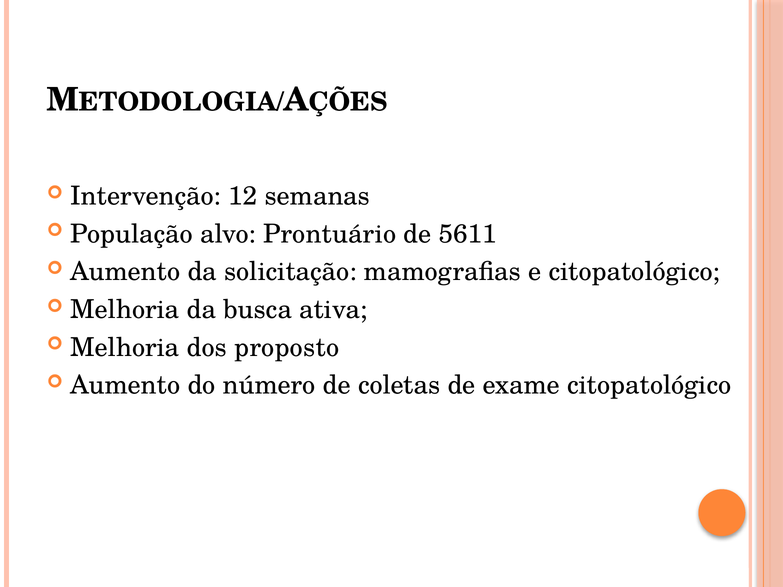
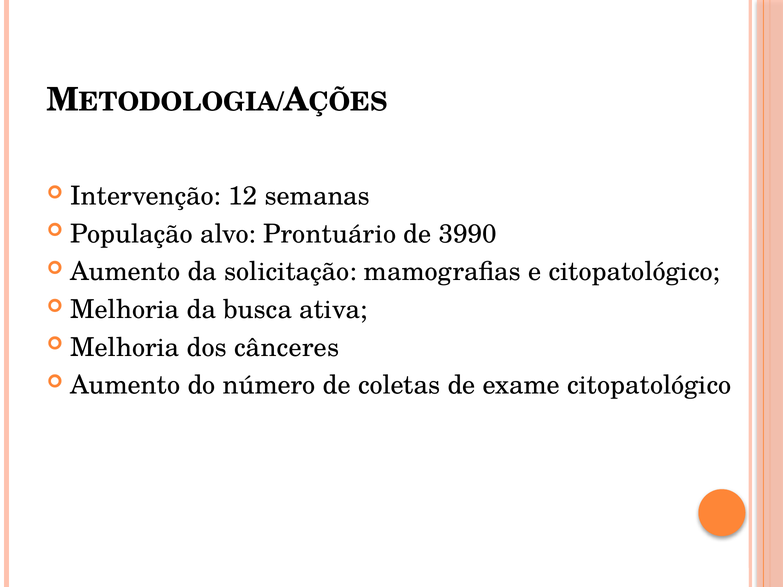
5611: 5611 -> 3990
proposto: proposto -> cânceres
